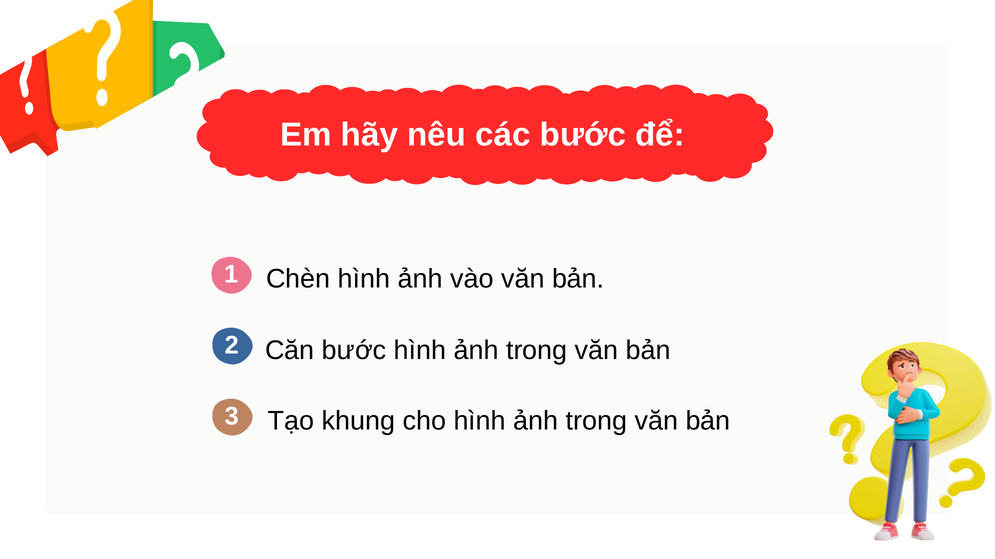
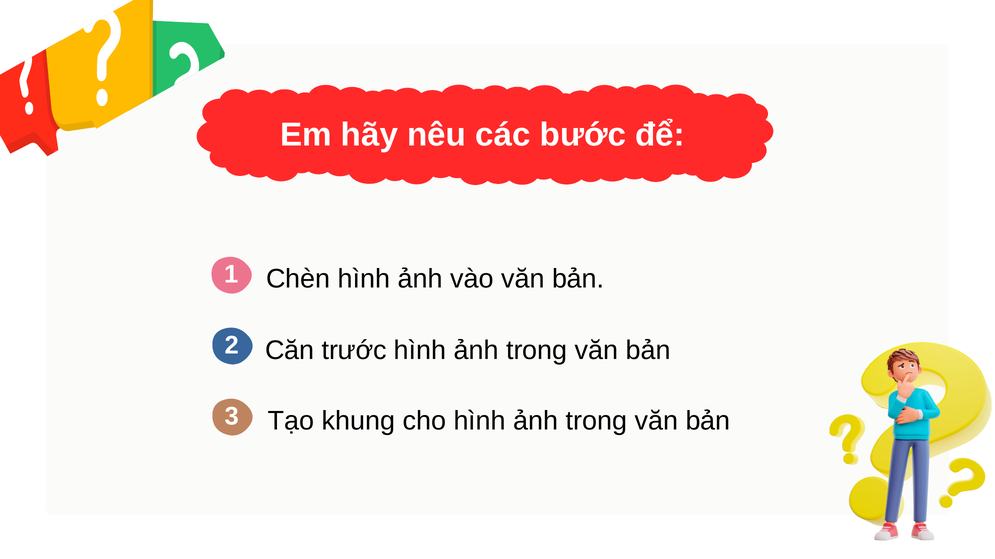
Căn bước: bước -> trước
